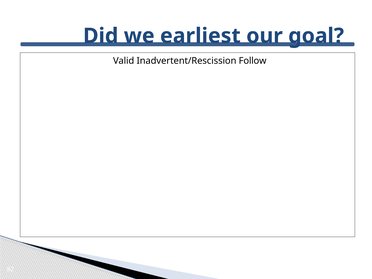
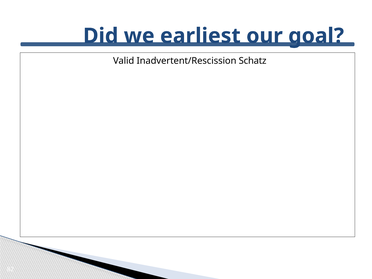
Follow: Follow -> Schatz
